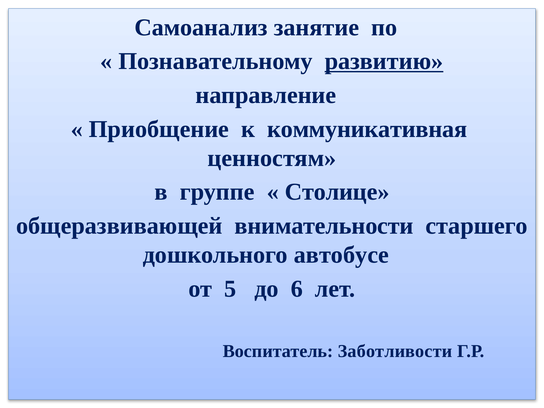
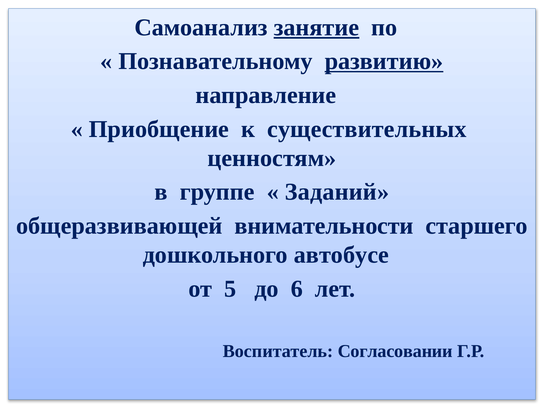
занятие underline: none -> present
коммуникативная: коммуникативная -> существительных
Столице: Столице -> Заданий
Заботливости: Заботливости -> Согласовании
